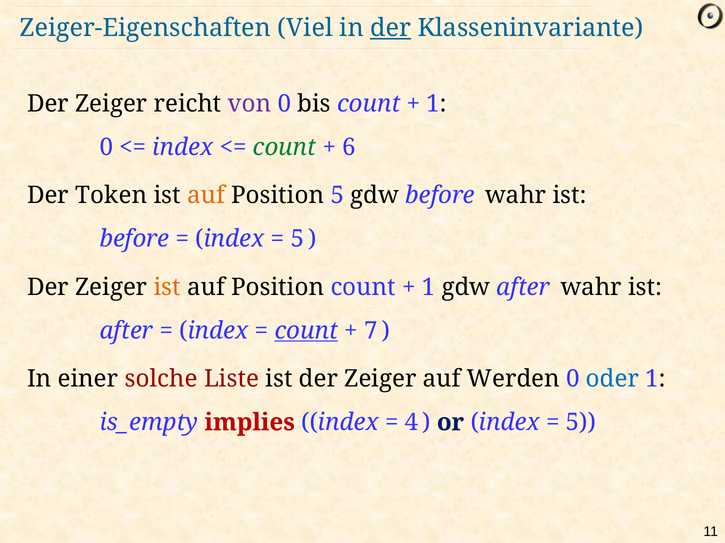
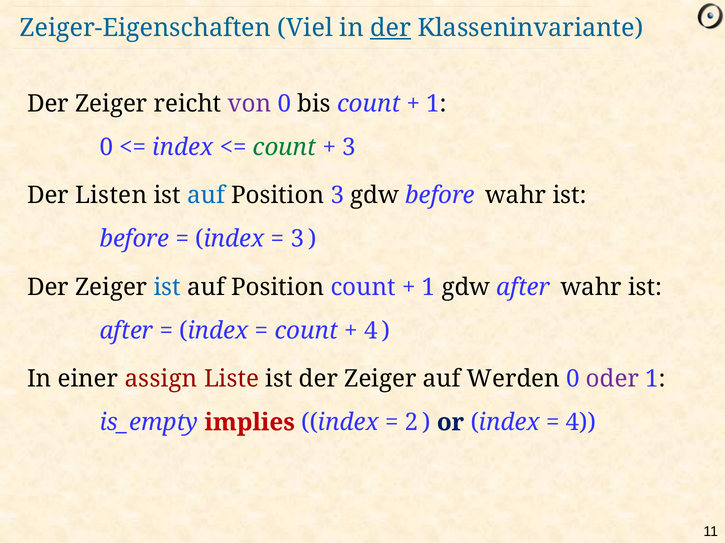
6 at (349, 147): 6 -> 3
Token: Token -> Listen
auf at (206, 196) colour: orange -> blue
Position 5: 5 -> 3
5 at (297, 239): 5 -> 3
ist at (167, 288) colour: orange -> blue
count at (306, 331) underline: present -> none
7 at (371, 331): 7 -> 4
solche: solche -> assign
oder colour: blue -> purple
4: 4 -> 2
5 at (581, 423): 5 -> 4
